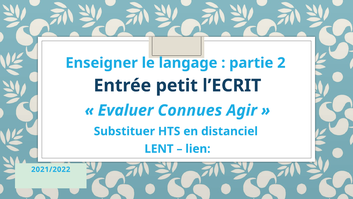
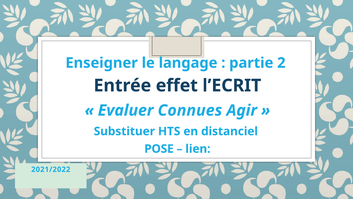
petit: petit -> effet
LENT: LENT -> POSE
